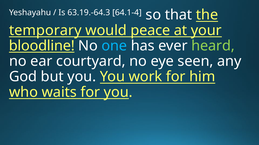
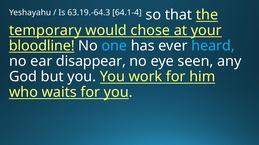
peace: peace -> chose
heard colour: light green -> light blue
courtyard: courtyard -> disappear
